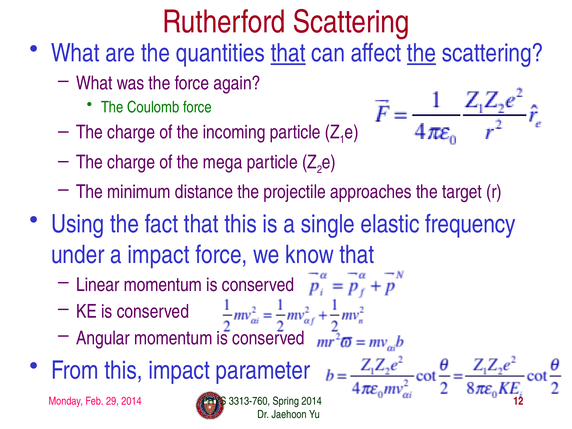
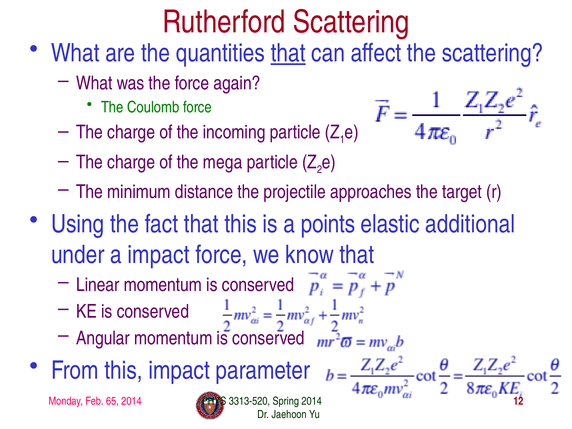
the at (421, 53) underline: present -> none
single: single -> points
frequency: frequency -> additional
29: 29 -> 65
3313-760: 3313-760 -> 3313-520
